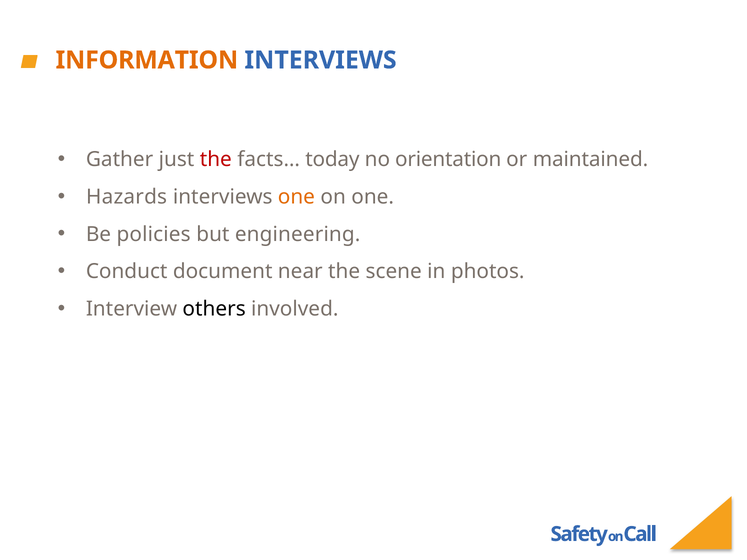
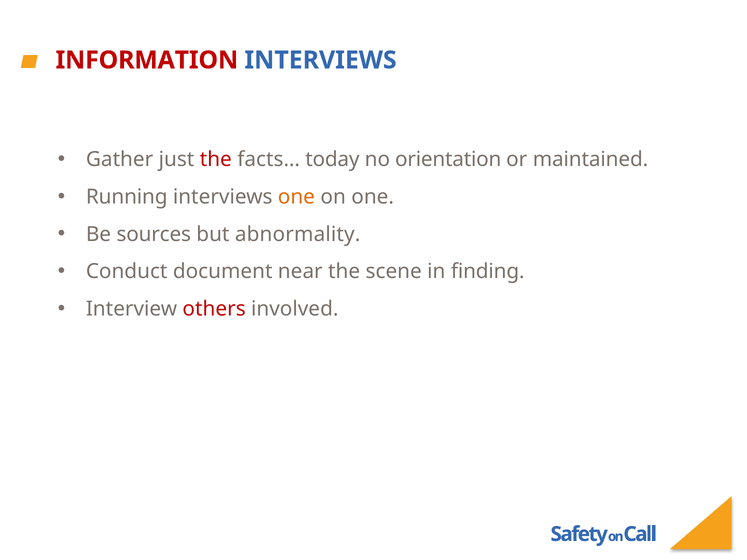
INFORMATION colour: orange -> red
Hazards: Hazards -> Running
policies: policies -> sources
engineering: engineering -> abnormality
photos: photos -> finding
others colour: black -> red
